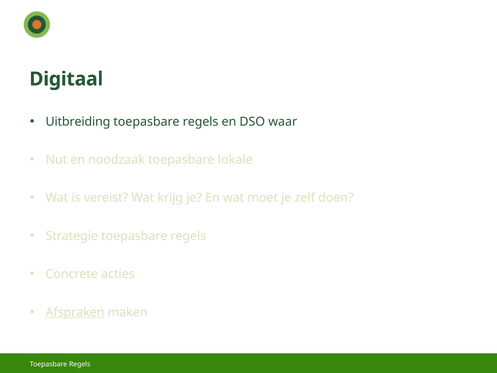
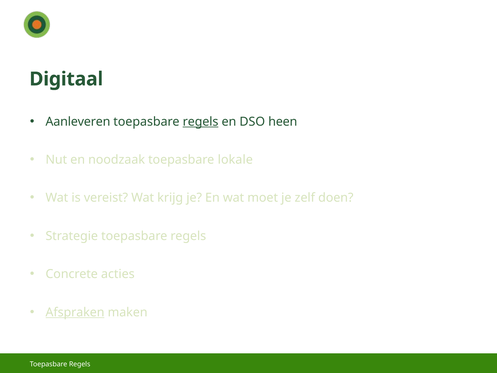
Uitbreiding: Uitbreiding -> Aanleveren
regels at (201, 122) underline: none -> present
waar: waar -> heen
